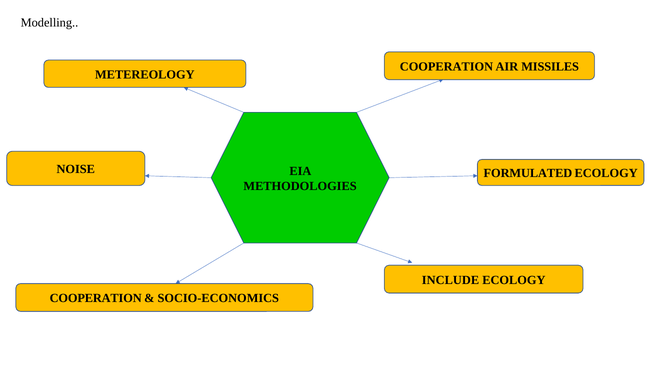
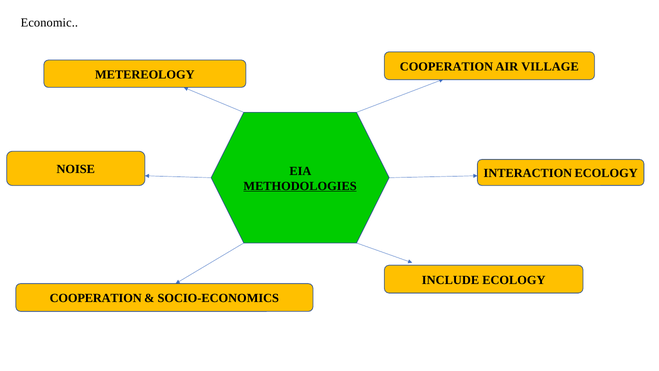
Modelling: Modelling -> Economic
MISSILES: MISSILES -> VILLAGE
FORMULATED: FORMULATED -> INTERACTION
METHODOLOGIES underline: none -> present
